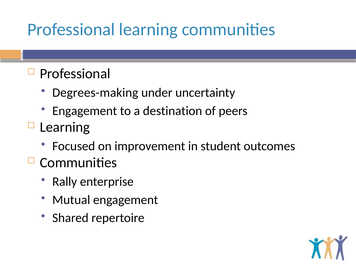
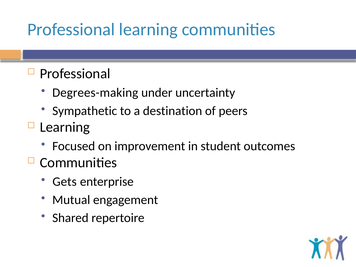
Engagement at (85, 111): Engagement -> Sympathetic
Rally: Rally -> Gets
